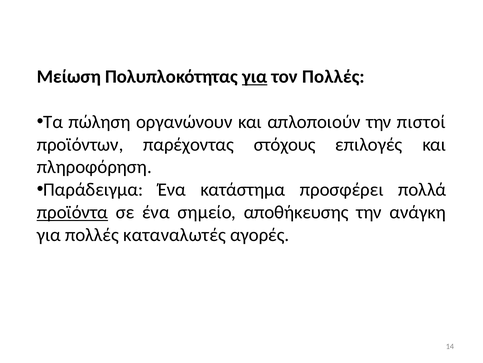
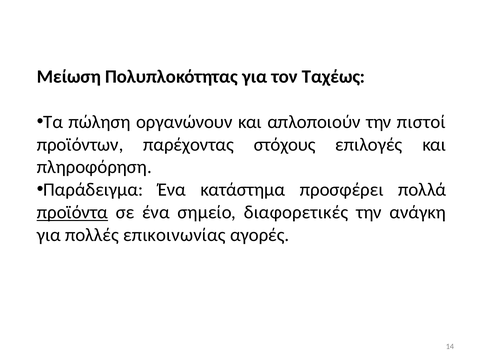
για at (255, 77) underline: present -> none
τον Πολλές: Πολλές -> Ταχέως
αποθήκευσης: αποθήκευσης -> διαφορετικές
καταναλωτές: καταναλωτές -> επικοινωνίας
